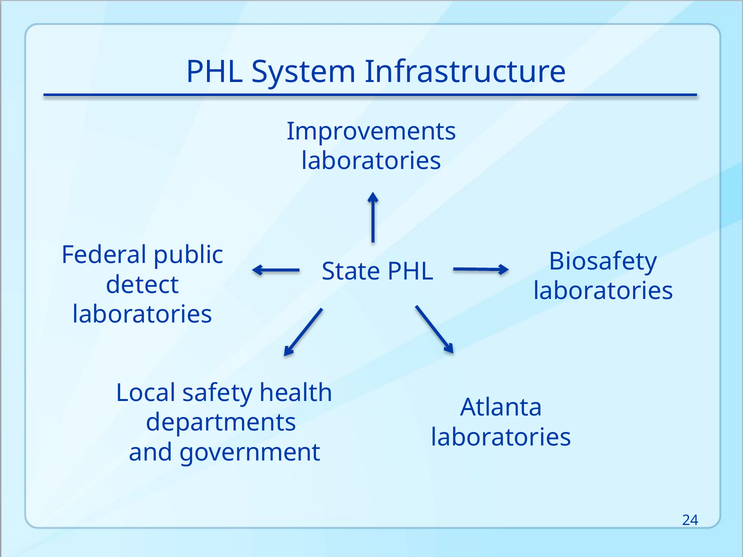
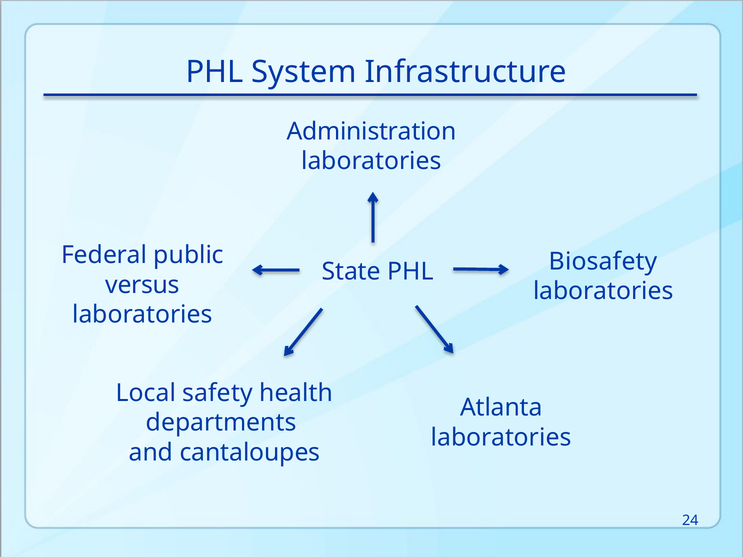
Improvements: Improvements -> Administration
detect: detect -> versus
government: government -> cantaloupes
